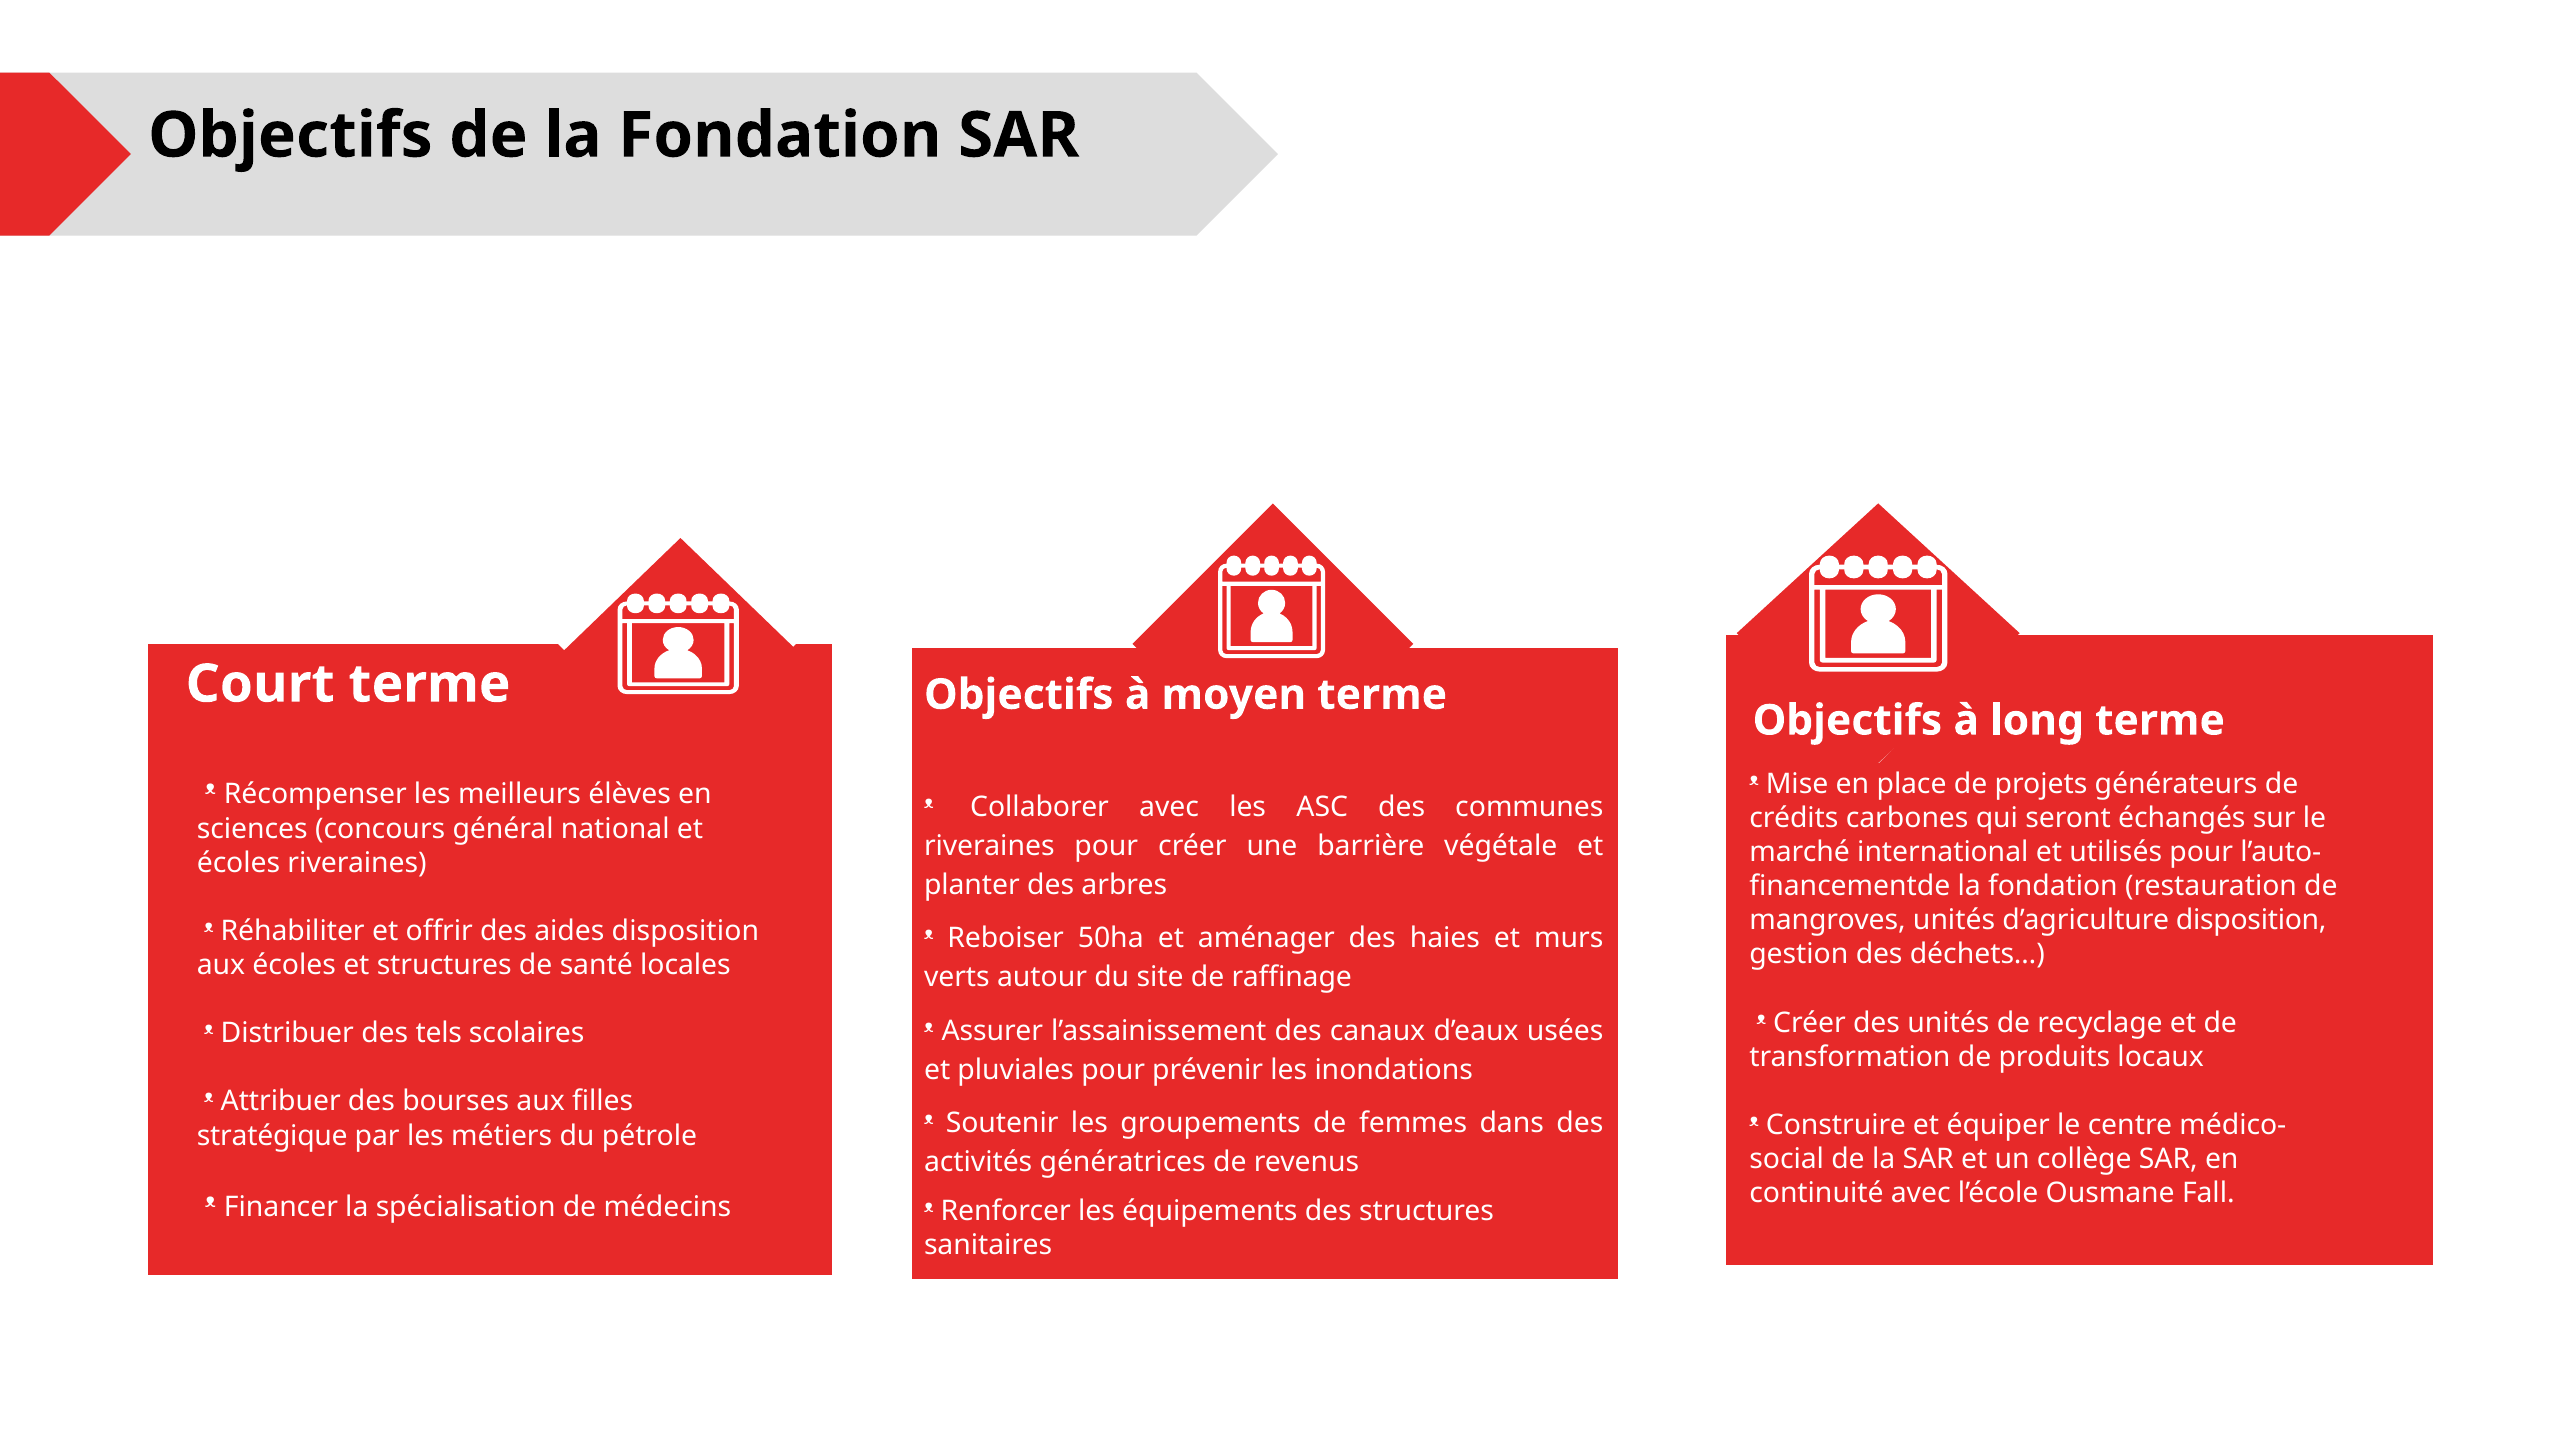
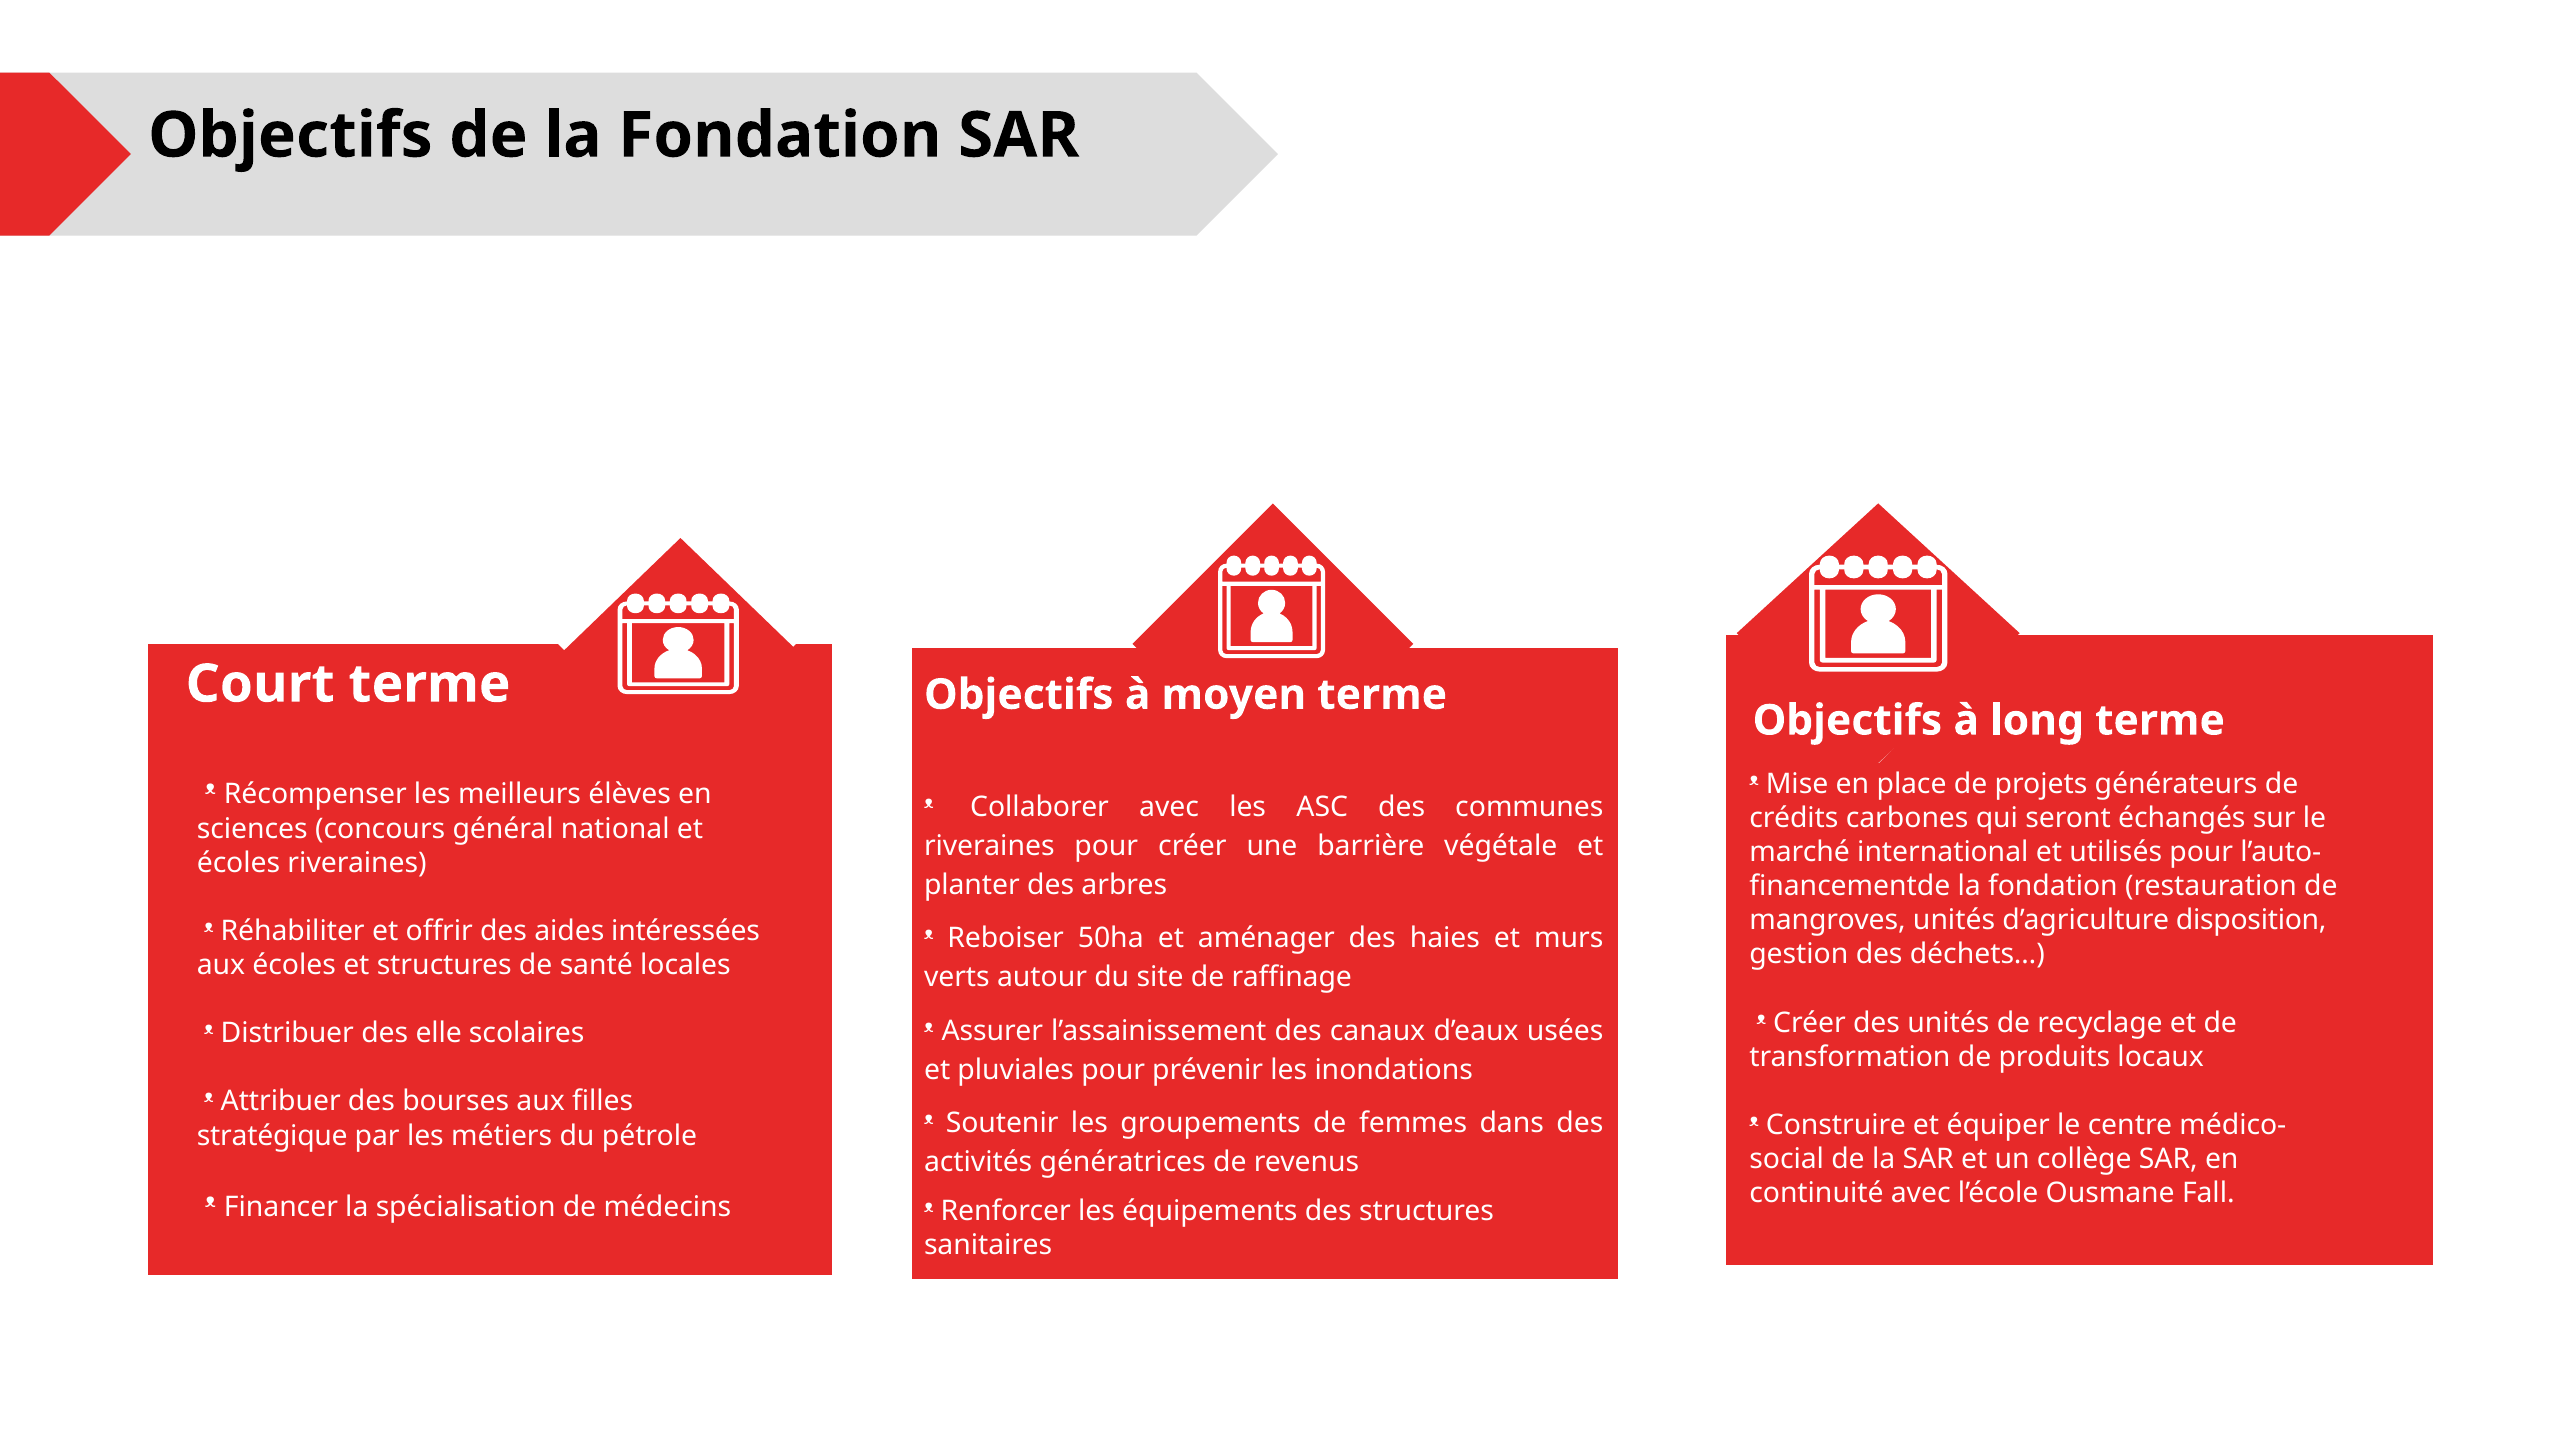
aides disposition: disposition -> intéressées
tels: tels -> elle
